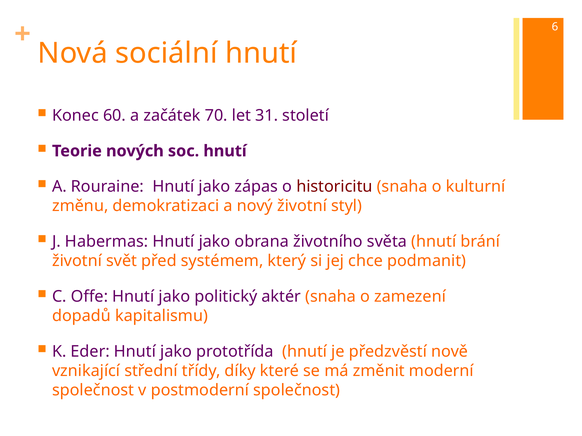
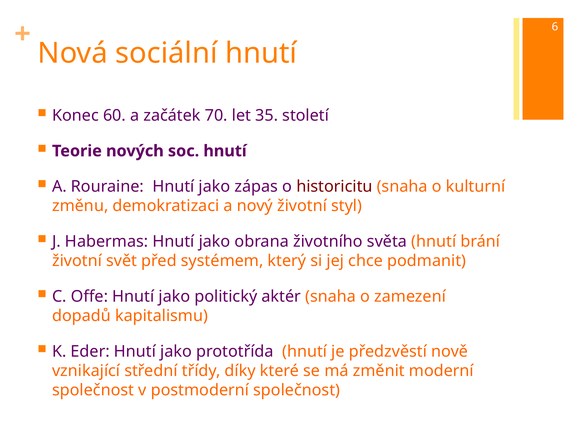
31: 31 -> 35
